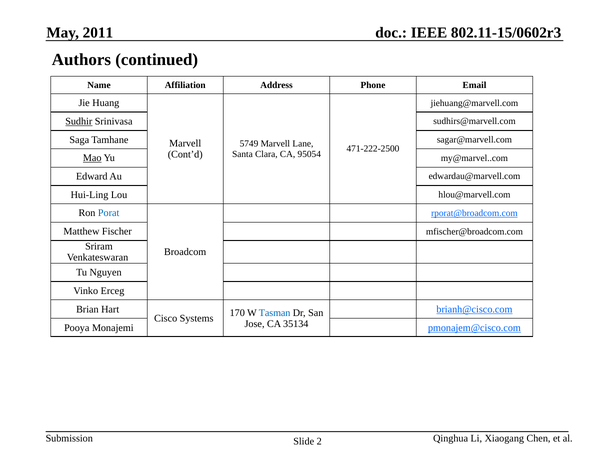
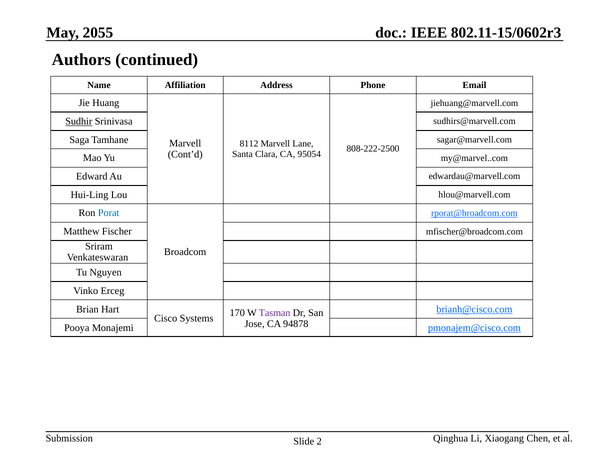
2011: 2011 -> 2055
5749: 5749 -> 8112
471-222-2500: 471-222-2500 -> 808-222-2500
Mao underline: present -> none
Tasman colour: blue -> purple
35134: 35134 -> 94878
